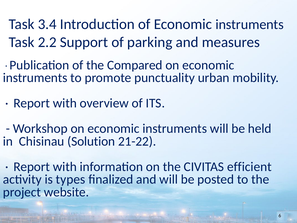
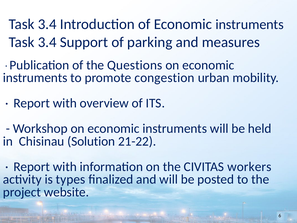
2.2 at (47, 42): 2.2 -> 3.4
Compared: Compared -> Questions
punctuality: punctuality -> congestion
efficient: efficient -> workers
